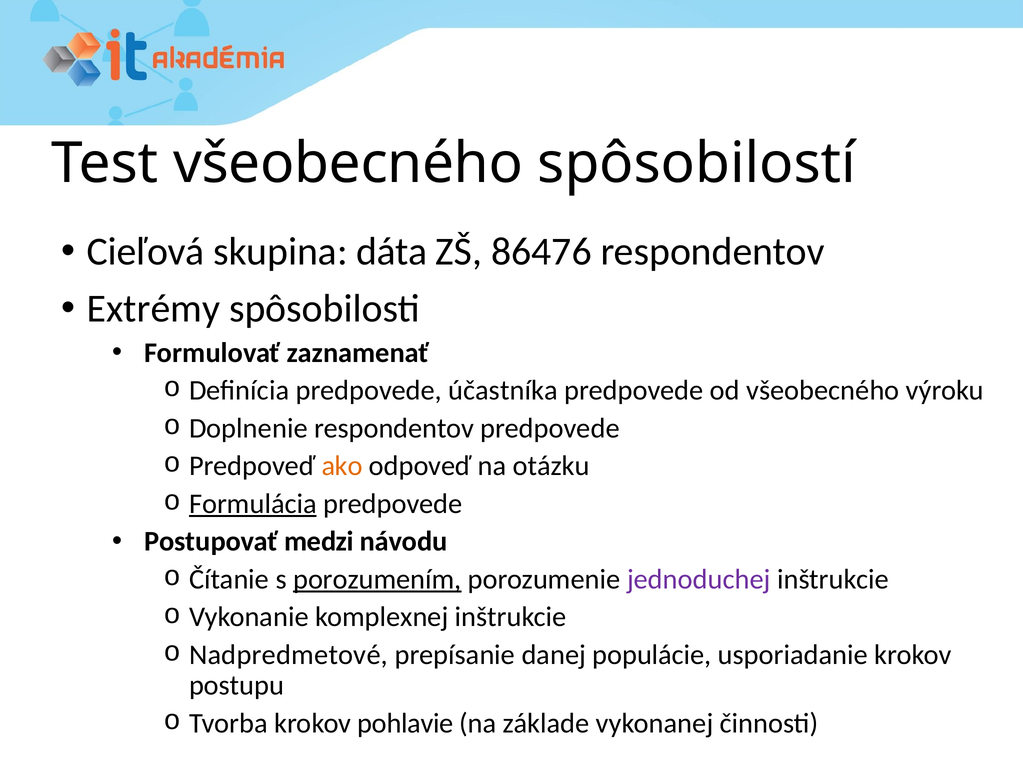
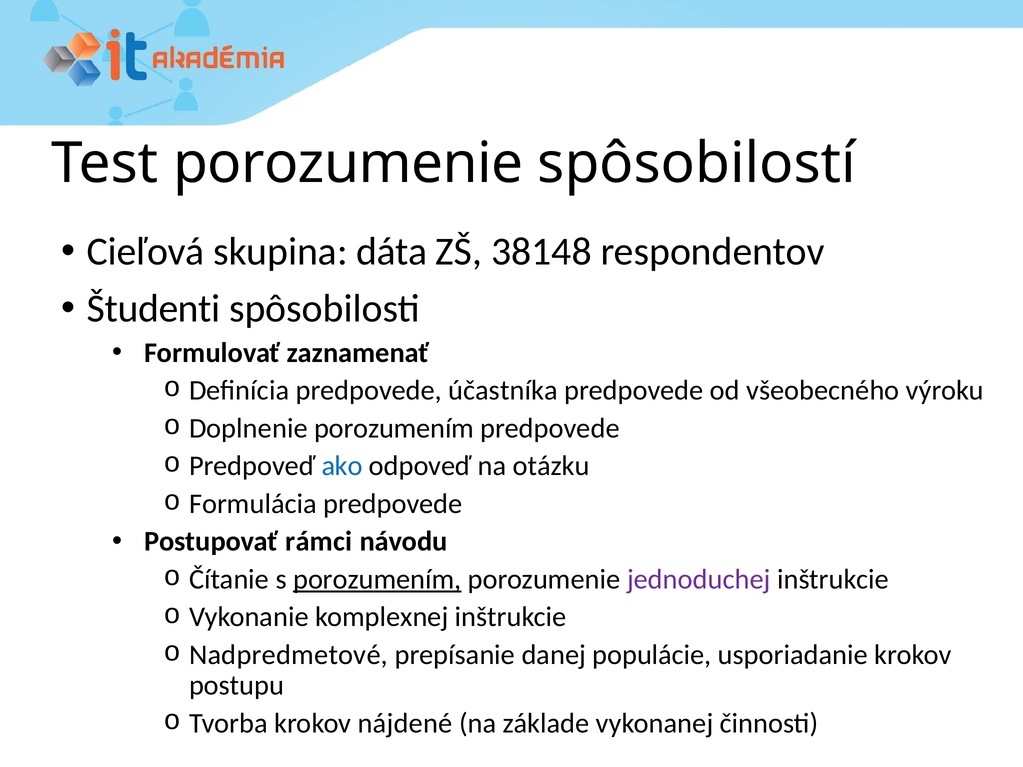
Test všeobecného: všeobecného -> porozumenie
86476: 86476 -> 38148
Extrémy: Extrémy -> Študenti
Doplnenie respondentov: respondentov -> porozumením
ako colour: orange -> blue
Formulácia underline: present -> none
medzi: medzi -> rámci
pohlavie: pohlavie -> nájdené
